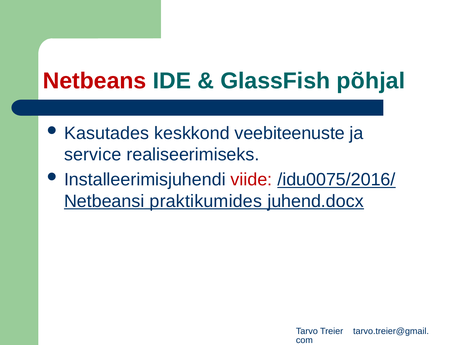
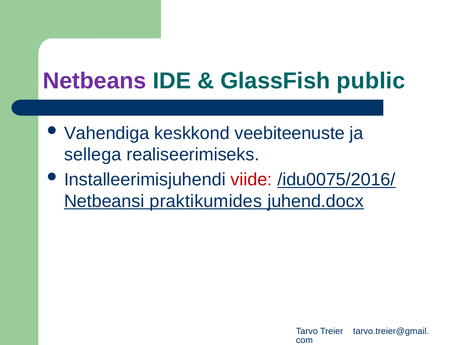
Netbeans colour: red -> purple
põhjal: põhjal -> public
Kasutades: Kasutades -> Vahendiga
service: service -> sellega
